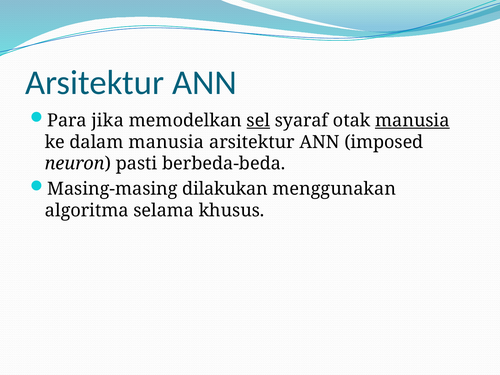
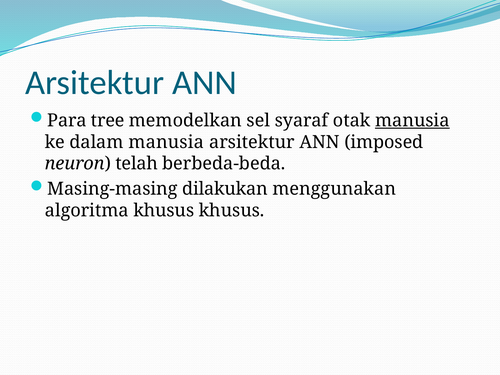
jika: jika -> tree
sel underline: present -> none
pasti: pasti -> telah
algoritma selama: selama -> khusus
